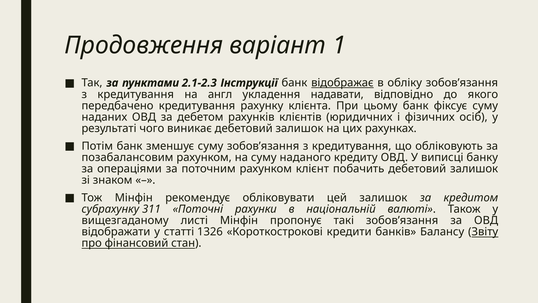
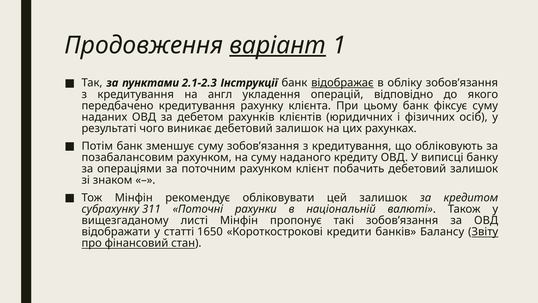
варіант underline: none -> present
надавати: надавати -> операцій
1326: 1326 -> 1650
